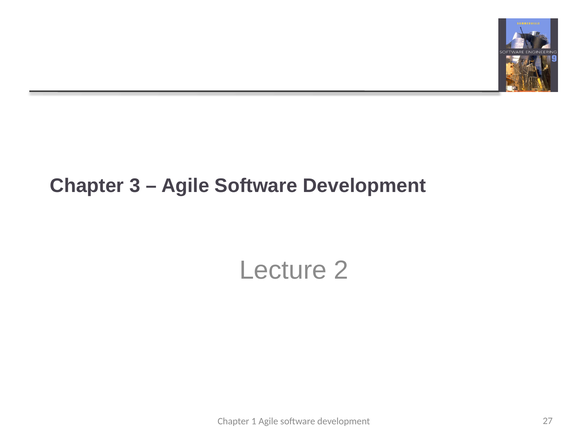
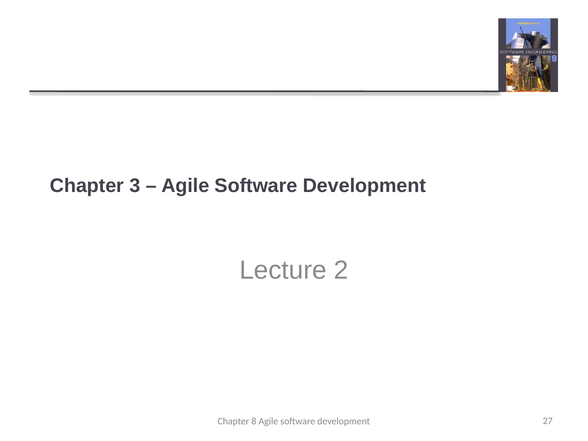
1: 1 -> 8
